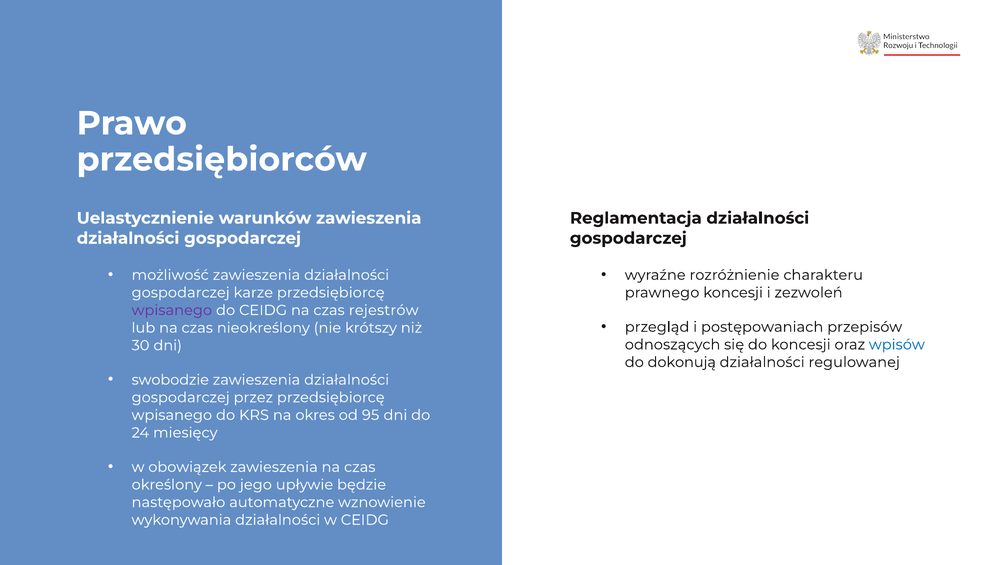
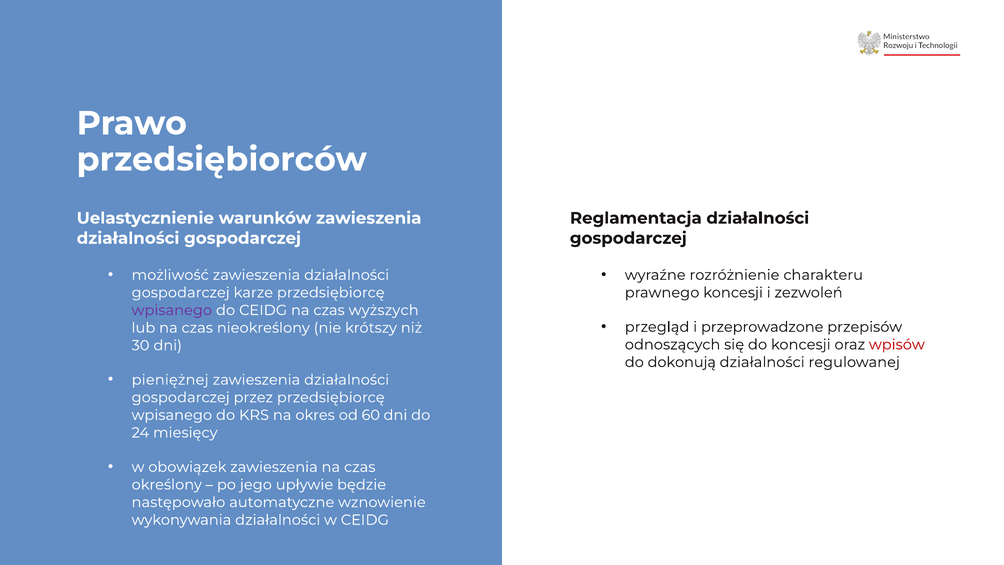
rejestrów: rejestrów -> wyższych
postępowaniach: postępowaniach -> przeprowadzone
wpisów colour: blue -> red
swobodzie: swobodzie -> pieniężnej
95: 95 -> 60
